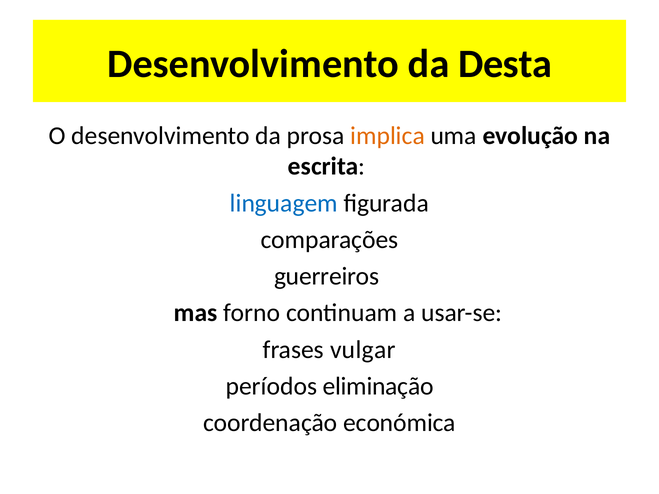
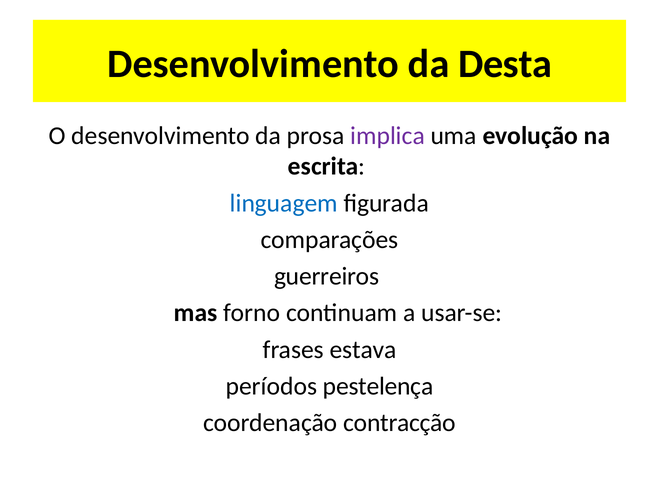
implica colour: orange -> purple
vulgar: vulgar -> estava
eliminação: eliminação -> pestelença
económica: económica -> contracção
